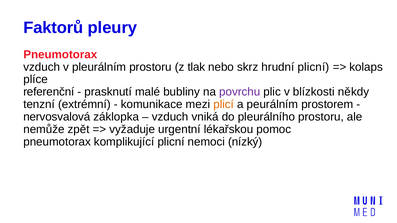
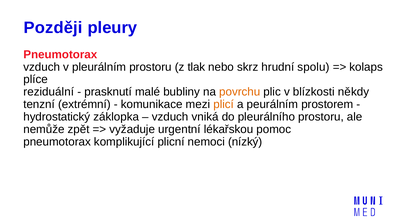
Faktorů: Faktorů -> Později
hrudní plicní: plicní -> spolu
referenční: referenční -> reziduální
povrchu colour: purple -> orange
nervosvalová: nervosvalová -> hydrostatický
